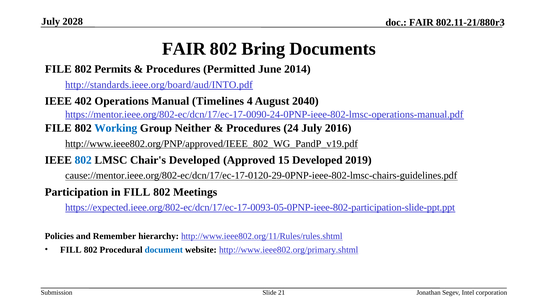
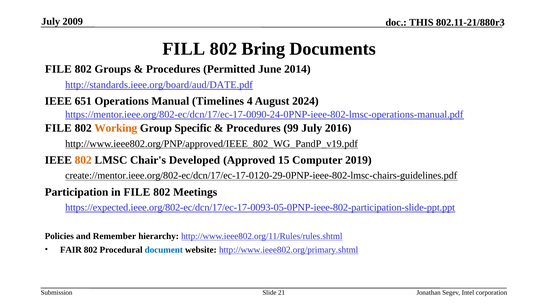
2028: 2028 -> 2009
FAIR at (421, 23): FAIR -> THIS
FAIR at (184, 49): FAIR -> FILL
Permits: Permits -> Groups
http://standards.ieee.org/board/aud/INTO.pdf: http://standards.ieee.org/board/aud/INTO.pdf -> http://standards.ieee.org/board/aud/DATE.pdf
402: 402 -> 651
2040: 2040 -> 2024
Working colour: blue -> orange
Neither: Neither -> Specific
24: 24 -> 99
802 at (83, 160) colour: blue -> orange
15 Developed: Developed -> Computer
cause://mentor.ieee.org/802-ec/dcn/17/ec-17-0120-29-0PNP-ieee-802-lmsc-chairs-guidelines.pdf: cause://mentor.ieee.org/802-ec/dcn/17/ec-17-0120-29-0PNP-ieee-802-lmsc-chairs-guidelines.pdf -> create://mentor.ieee.org/802-ec/dcn/17/ec-17-0120-29-0PNP-ieee-802-lmsc-chairs-guidelines.pdf
in FILL: FILL -> FILE
FILL at (71, 250): FILL -> FAIR
